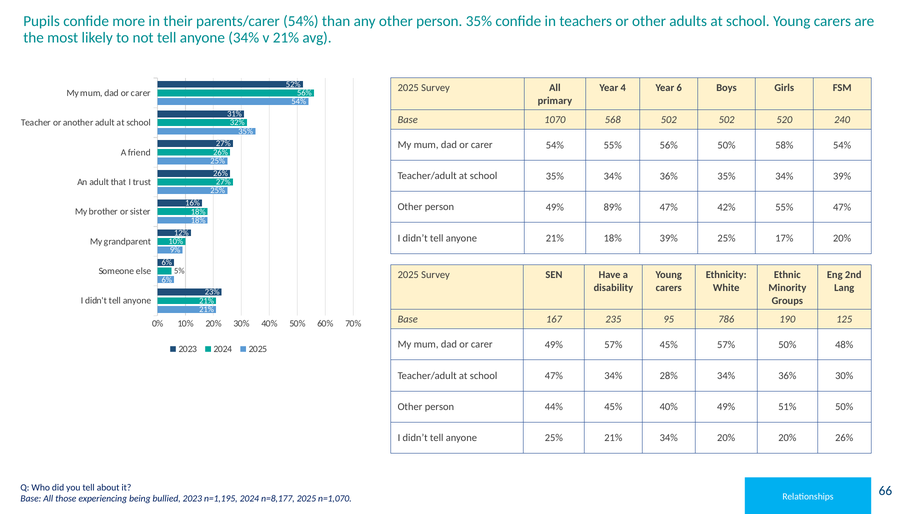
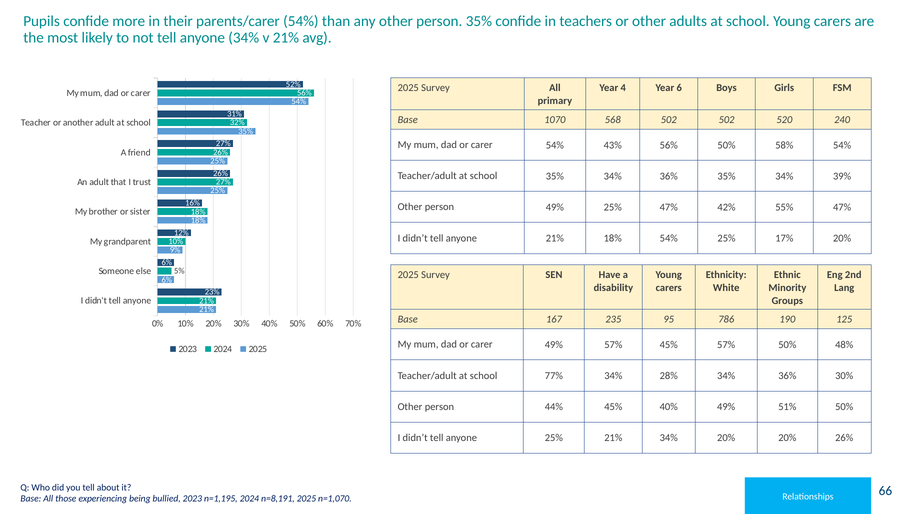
54% 55%: 55% -> 43%
49% 89%: 89% -> 25%
18% 39%: 39% -> 54%
school 47%: 47% -> 77%
n=8,177: n=8,177 -> n=8,191
